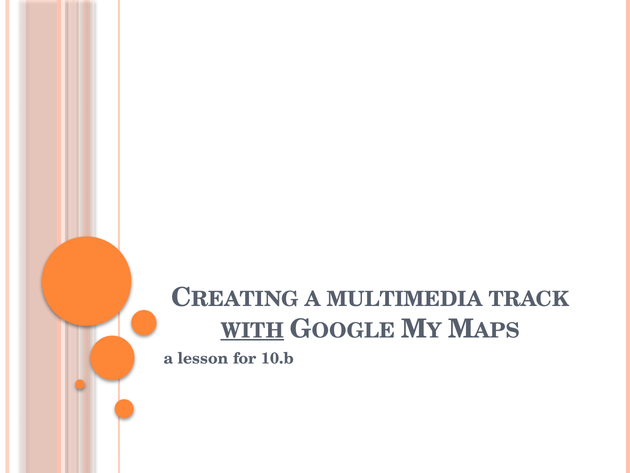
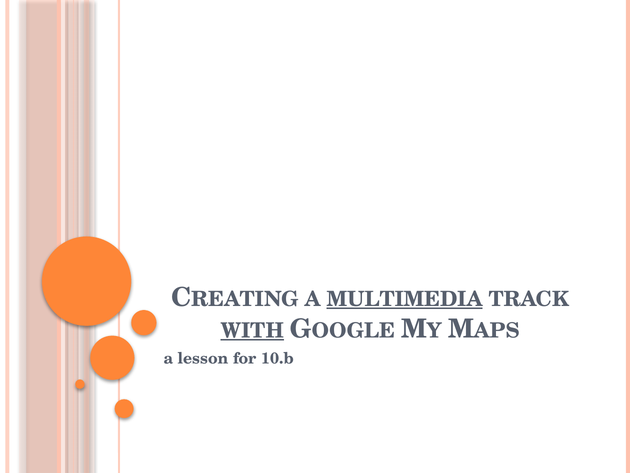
MULTIMEDIA underline: none -> present
